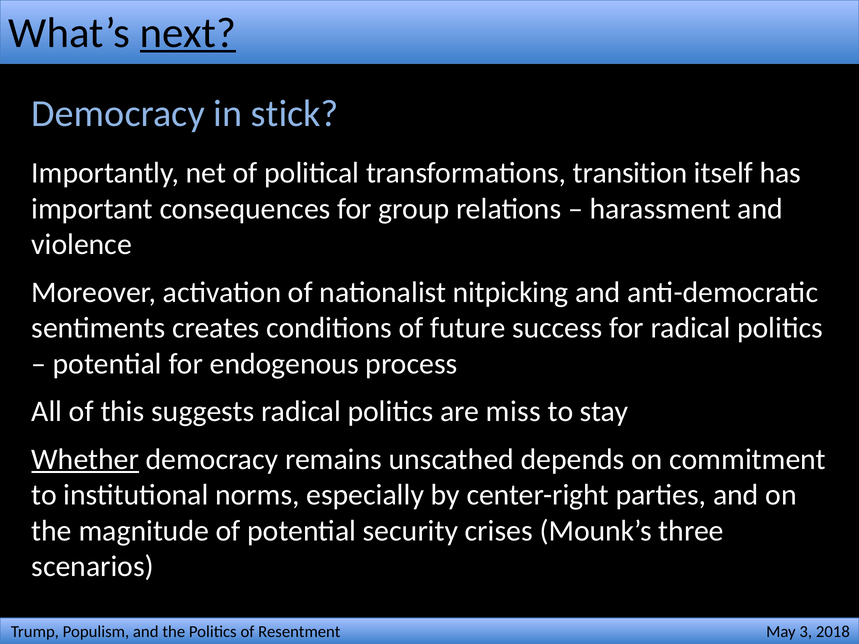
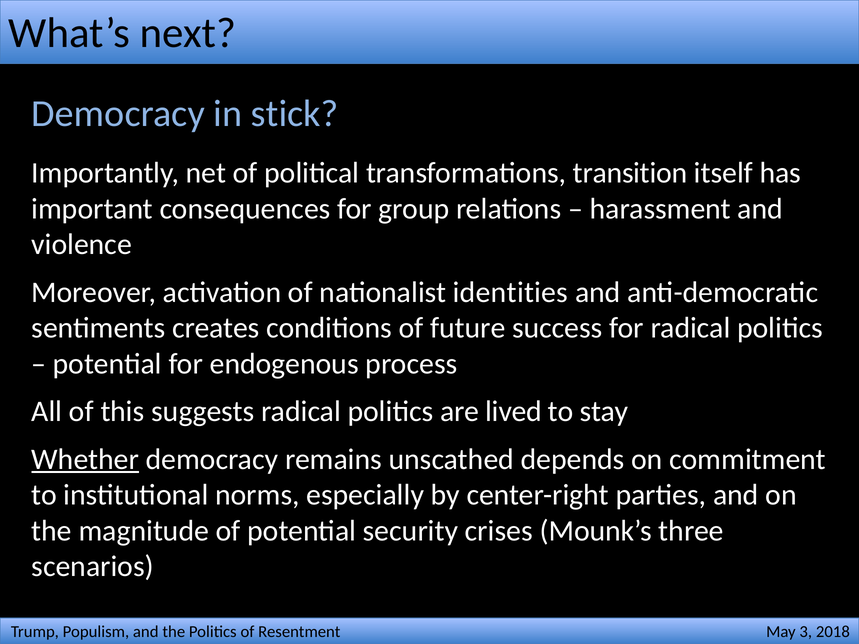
next underline: present -> none
nitpicking: nitpicking -> identities
miss: miss -> lived
